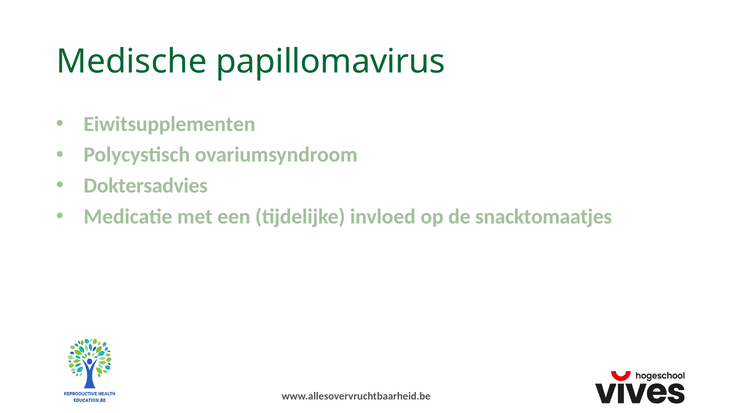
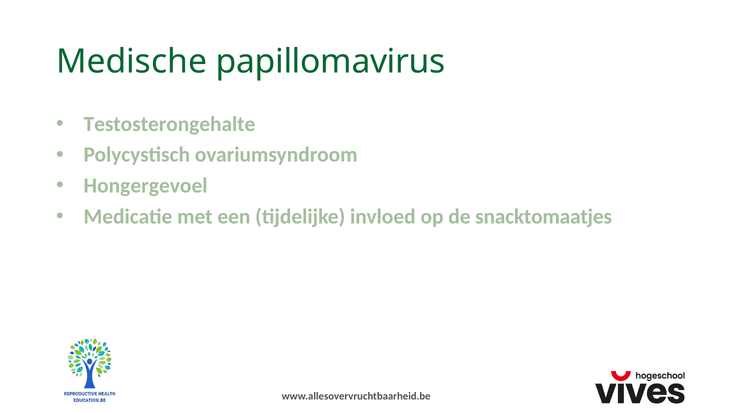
Eiwitsupplementen: Eiwitsupplementen -> Testosterongehalte
Doktersadvies: Doktersadvies -> Hongergevoel
